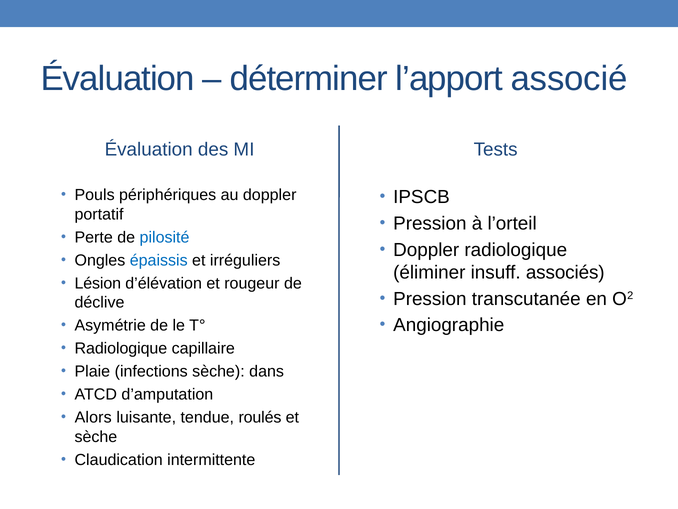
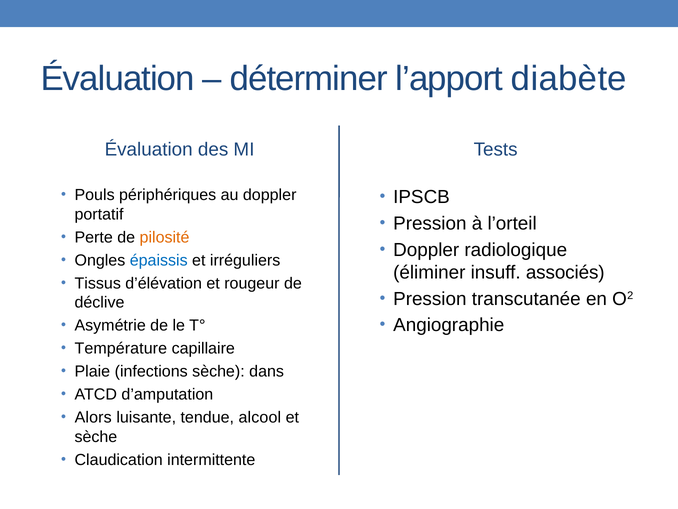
associé: associé -> diabète
pilosité colour: blue -> orange
Lésion: Lésion -> Tissus
Radiologique at (121, 348): Radiologique -> Température
roulés: roulés -> alcool
